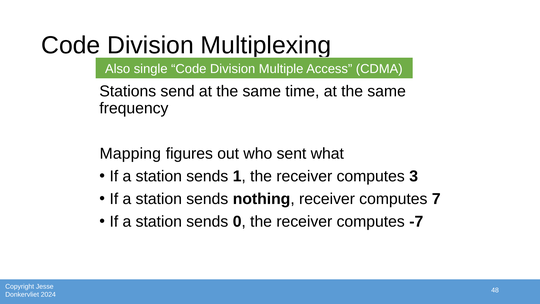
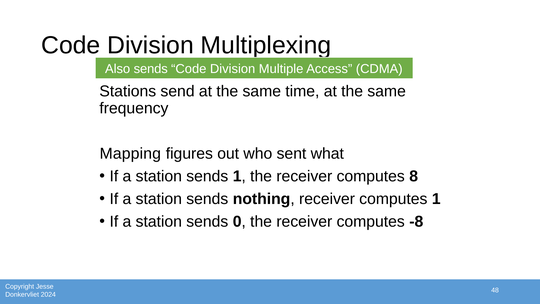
Also single: single -> sends
3: 3 -> 8
computes 7: 7 -> 1
-7: -7 -> -8
